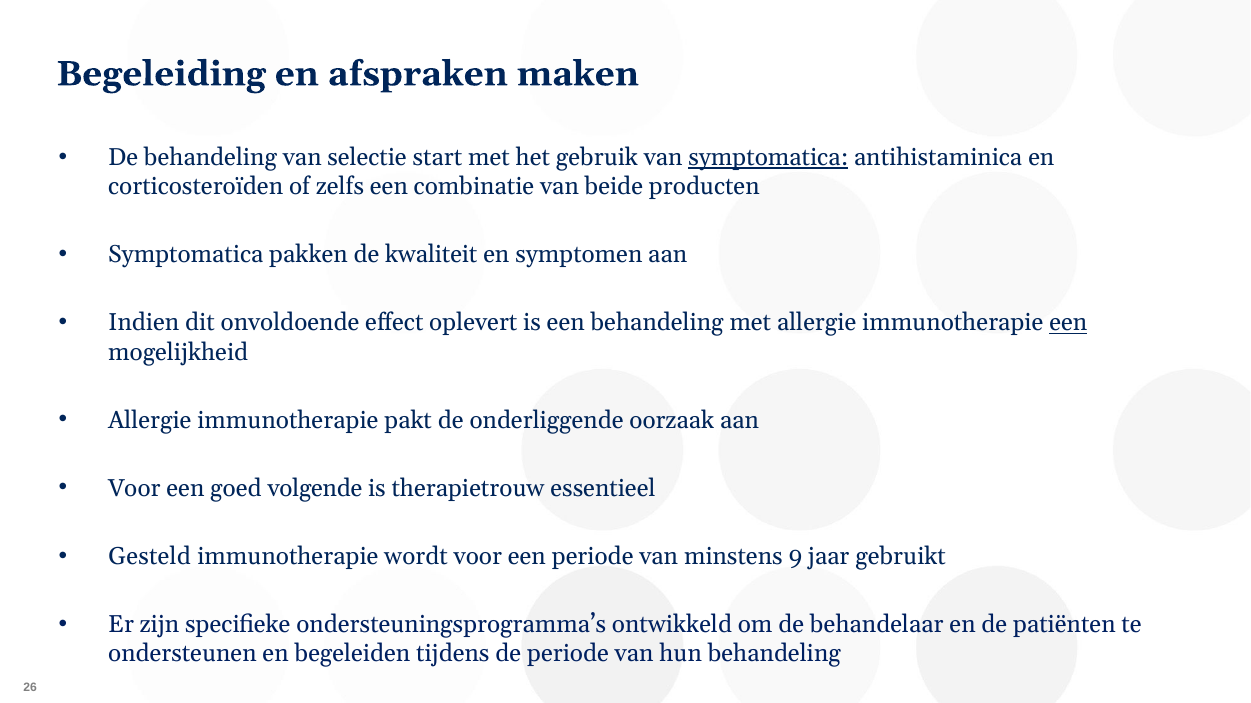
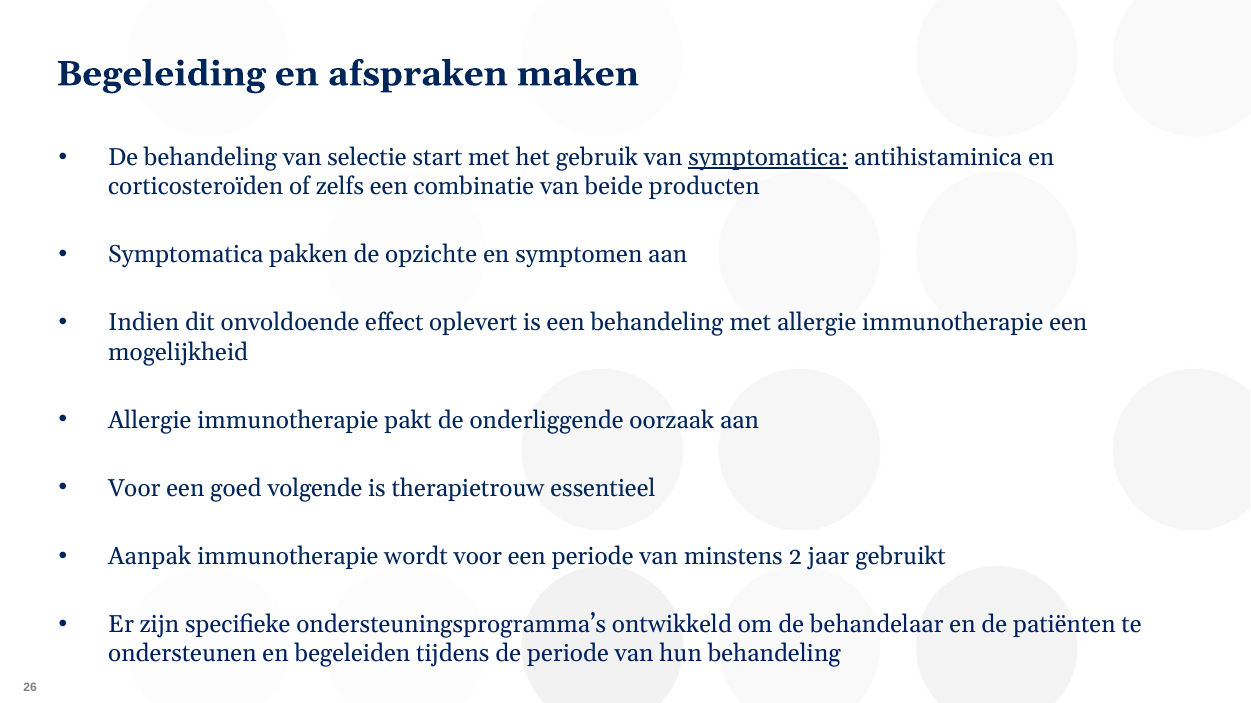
kwaliteit: kwaliteit -> opzichte
een at (1068, 323) underline: present -> none
Gesteld: Gesteld -> Aanpak
9: 9 -> 2
